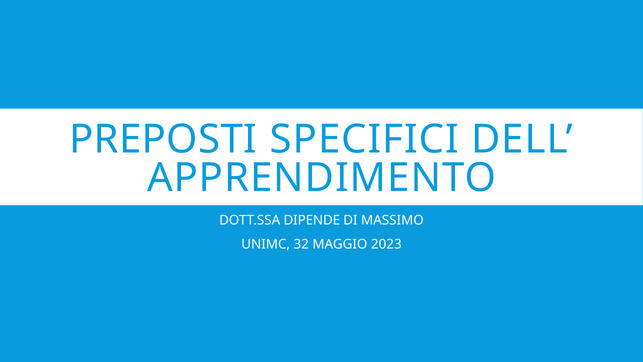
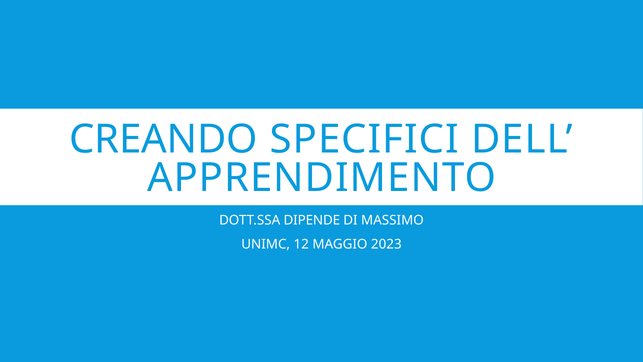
PREPOSTI: PREPOSTI -> CREANDO
32: 32 -> 12
